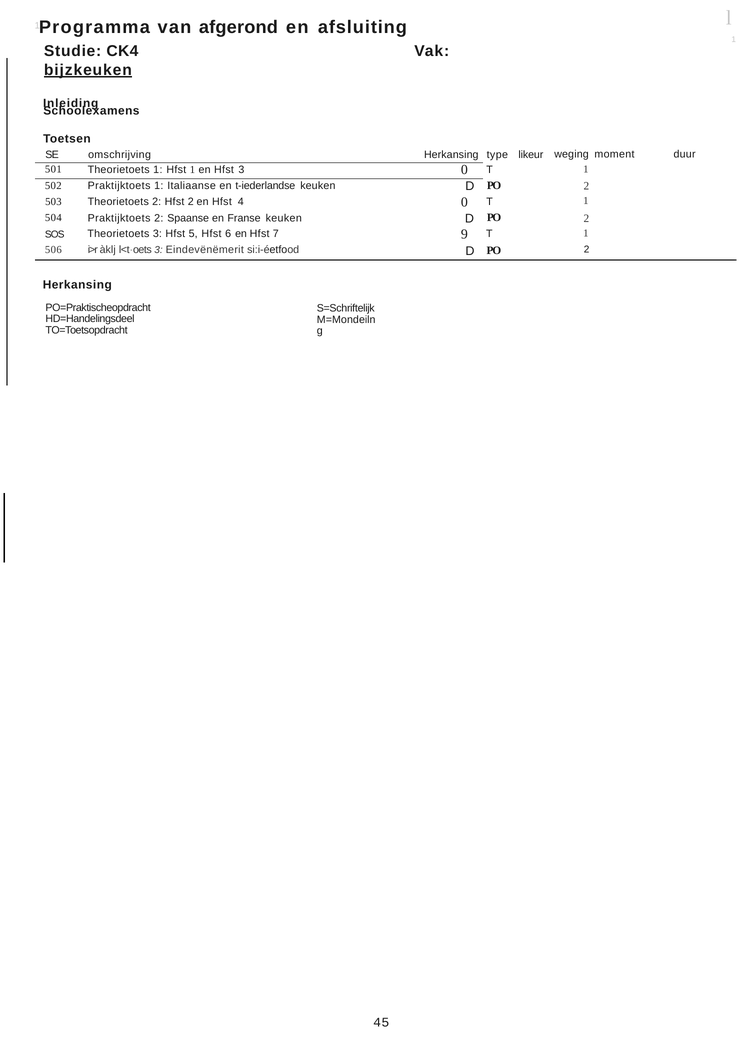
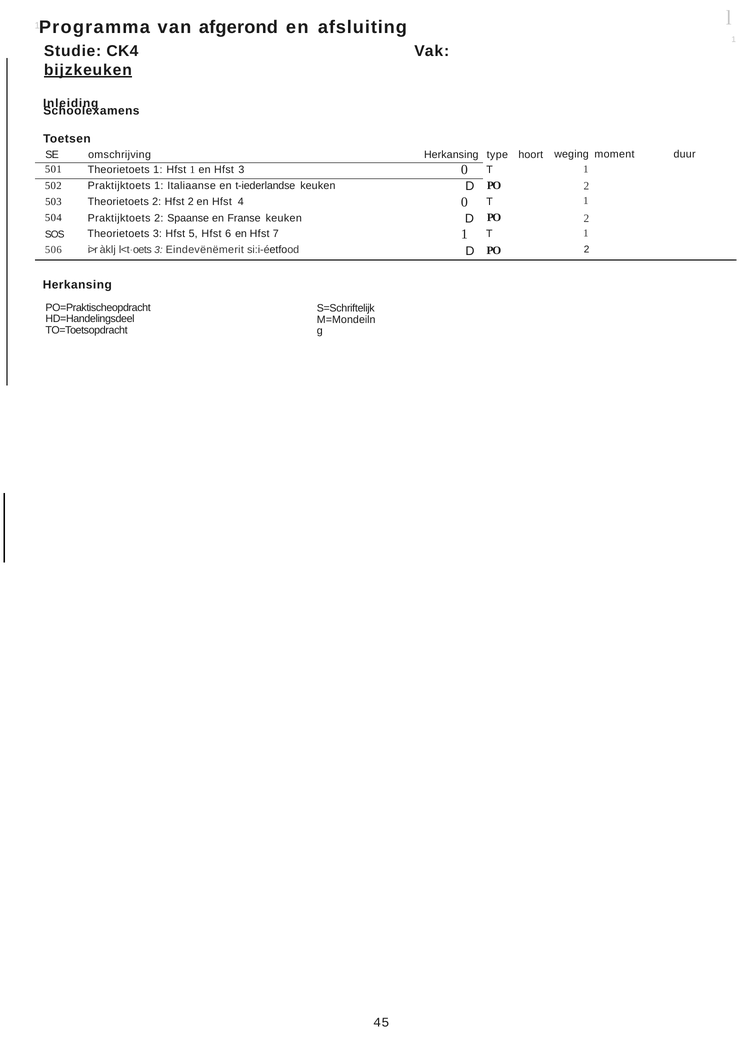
likeur: likeur -> hoort
7 9: 9 -> 1
